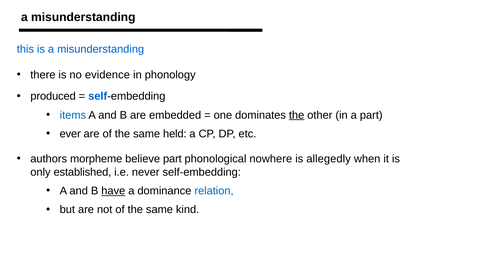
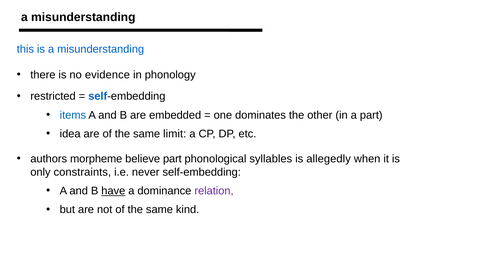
produced: produced -> restricted
the at (297, 115) underline: present -> none
ever: ever -> idea
held: held -> limit
nowhere: nowhere -> syllables
established: established -> constraints
relation colour: blue -> purple
